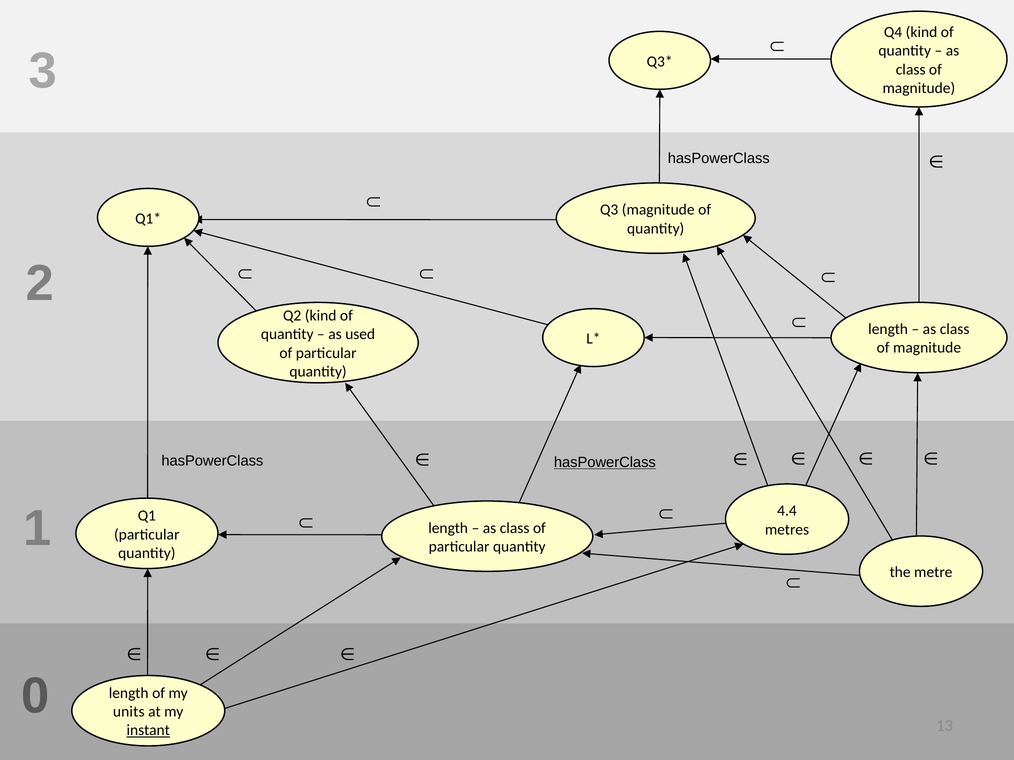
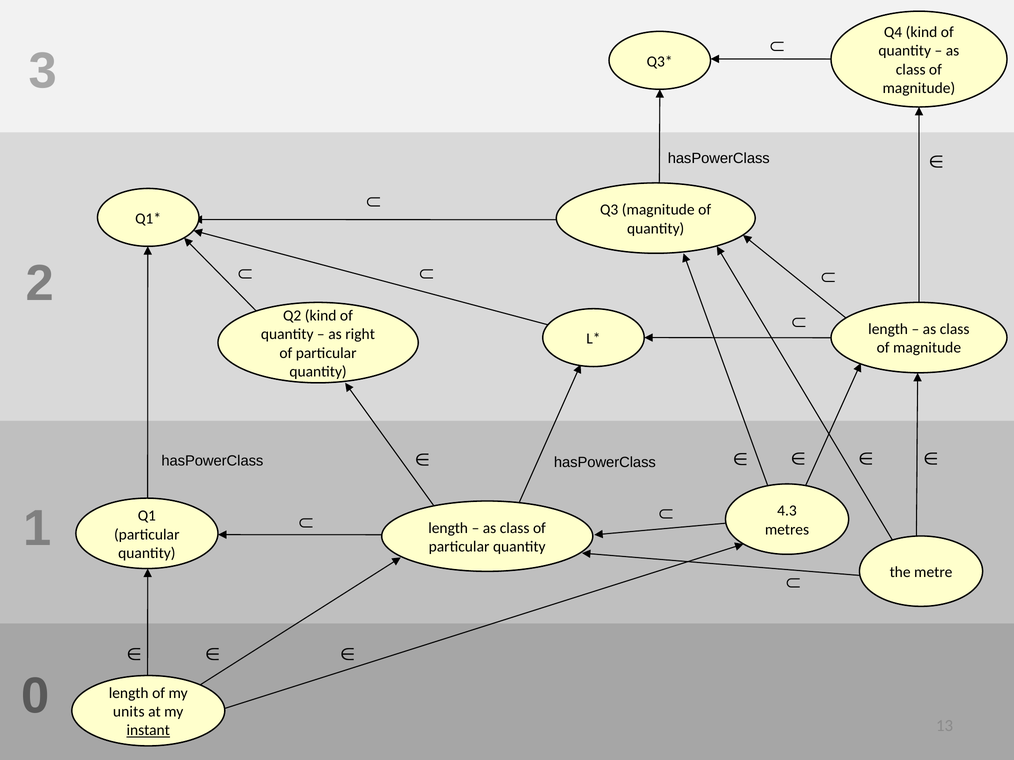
used: used -> right
hasPowerClass at (605, 463) underline: present -> none
4.4: 4.4 -> 4.3
